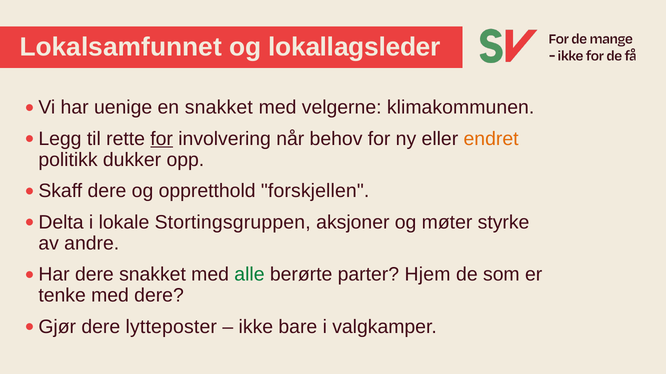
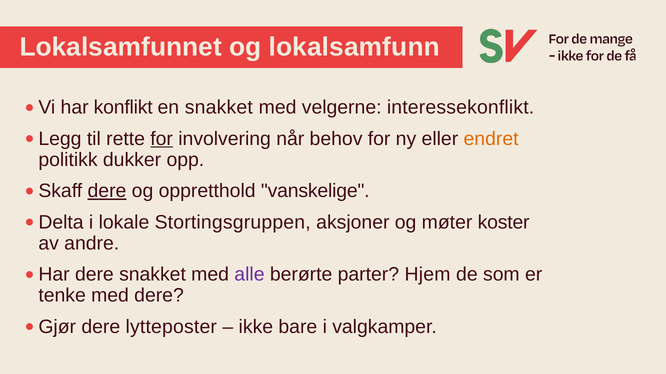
lokallagsleder: lokallagsleder -> lokalsamfunn
uenige: uenige -> konflikt
klimakommunen: klimakommunen -> interessekonflikt
dere at (107, 191) underline: none -> present
forskjellen: forskjellen -> vanskelige
styrke: styrke -> koster
alle colour: green -> purple
